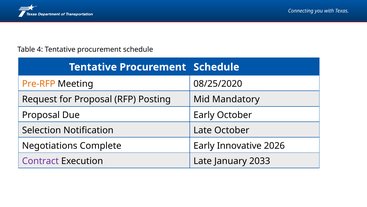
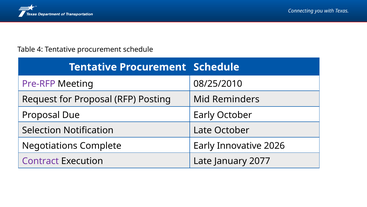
Pre-RFP colour: orange -> purple
08/25/2020: 08/25/2020 -> 08/25/2010
Mandatory: Mandatory -> Reminders
2033: 2033 -> 2077
